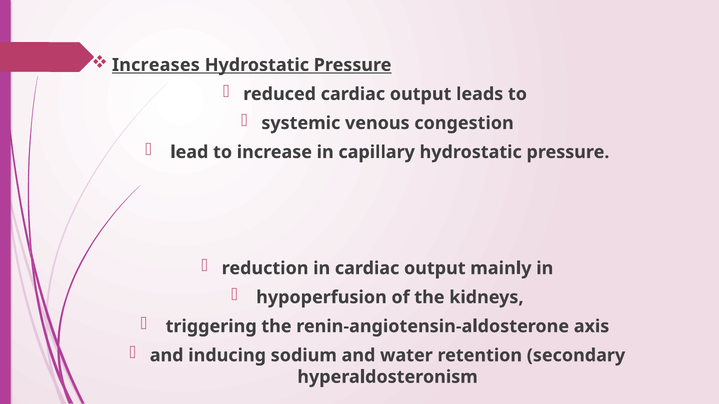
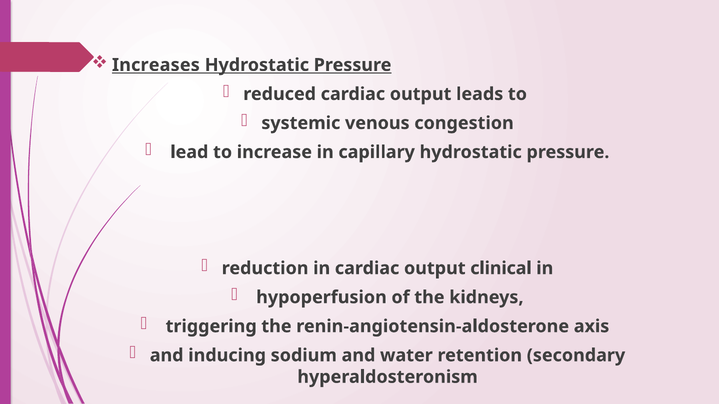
mainly: mainly -> clinical
